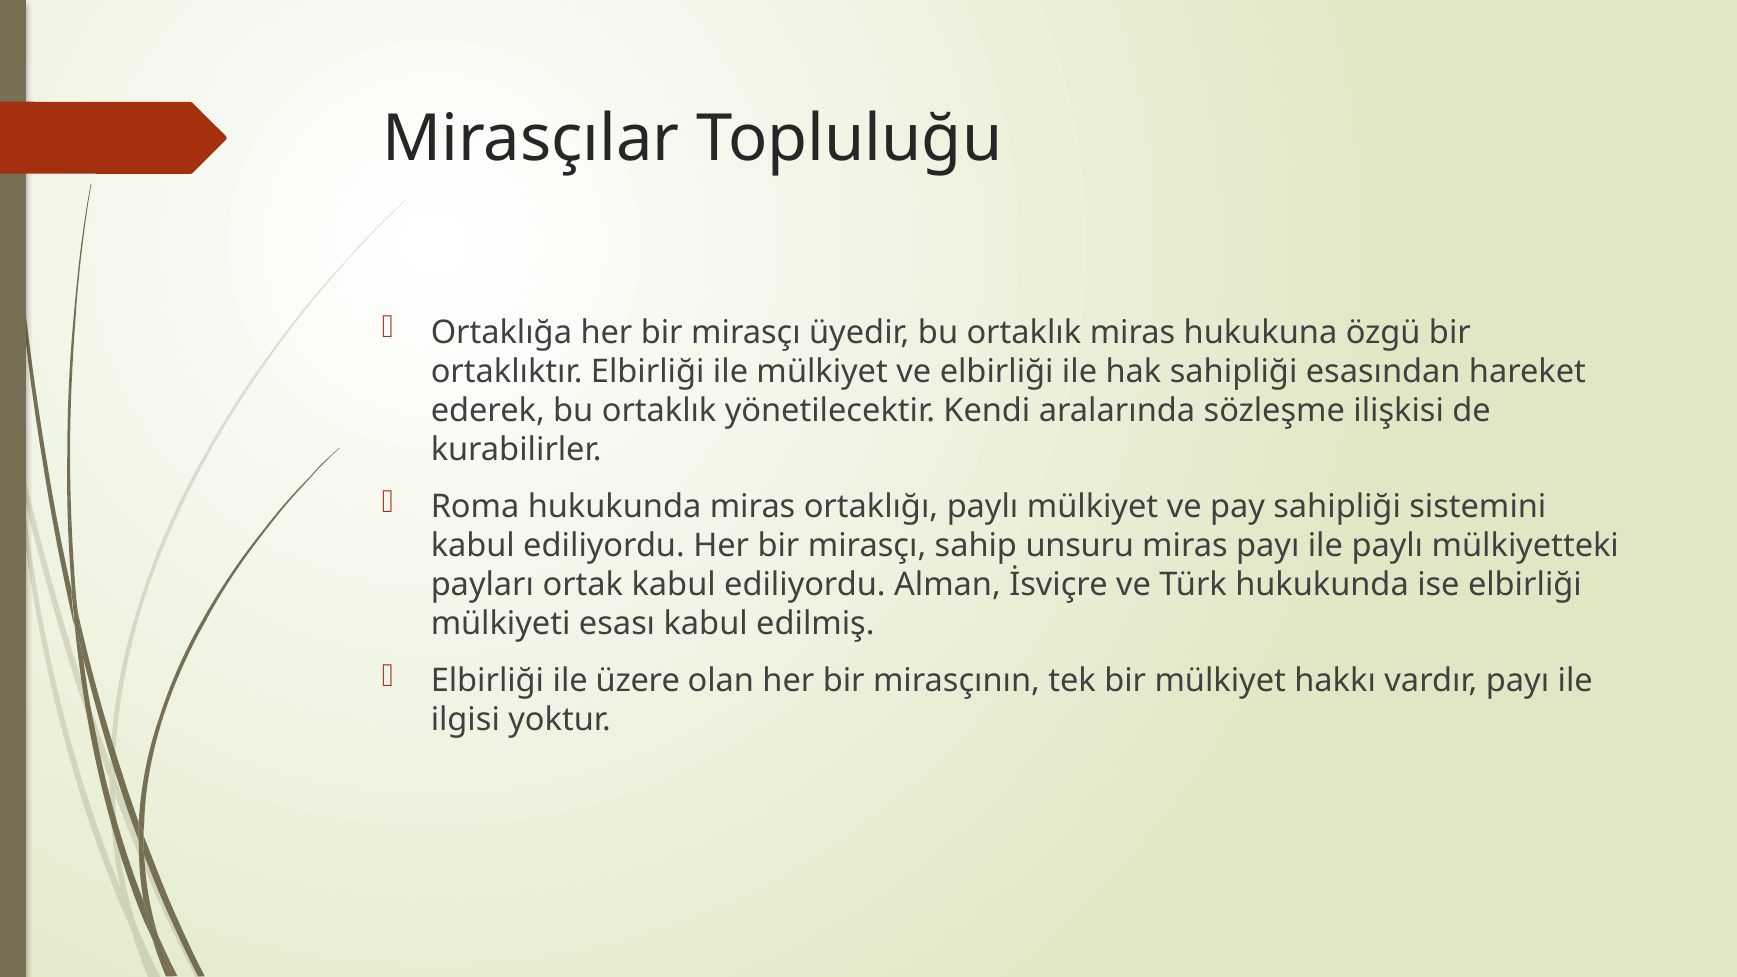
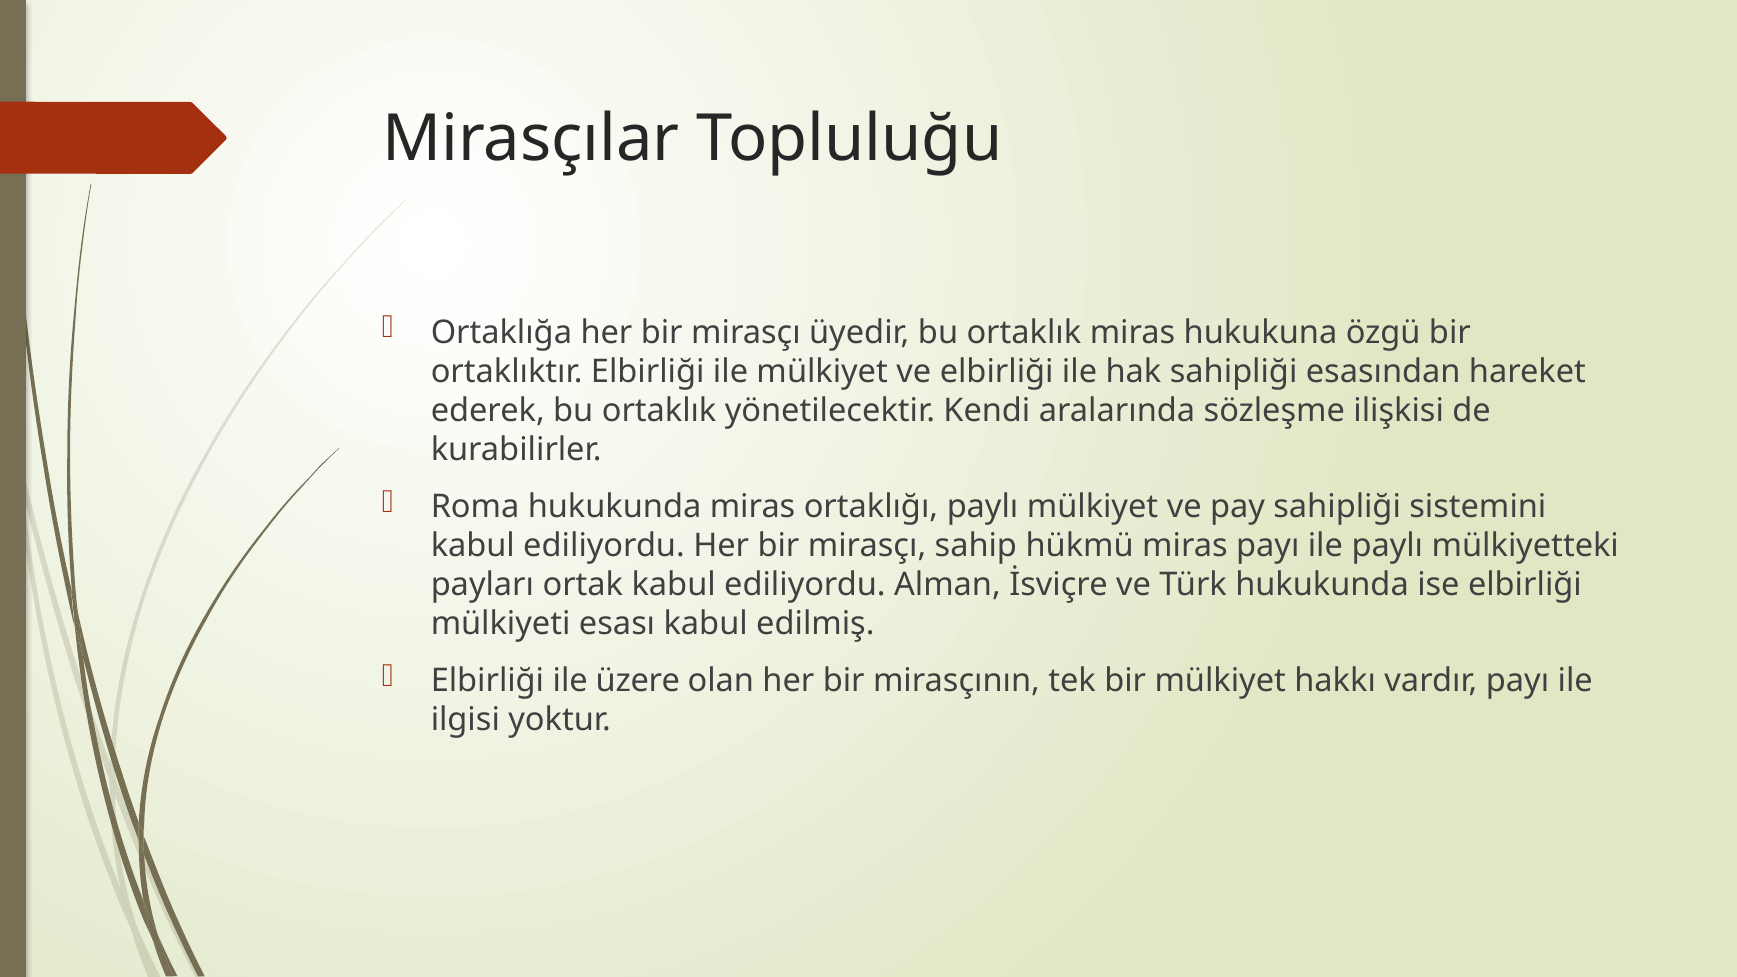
unsuru: unsuru -> hükmü
